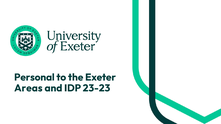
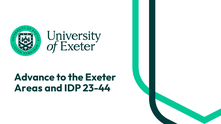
Personal: Personal -> Advance
23-23: 23-23 -> 23-44
